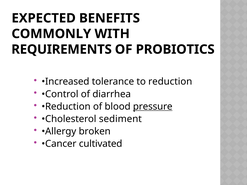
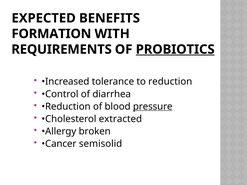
COMMONLY: COMMONLY -> FORMATION
PROBIOTICS underline: none -> present
sediment: sediment -> extracted
cultivated: cultivated -> semisolid
